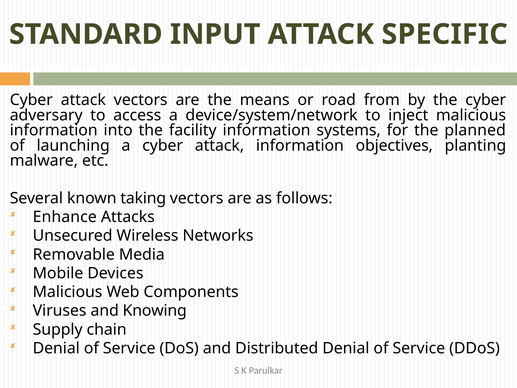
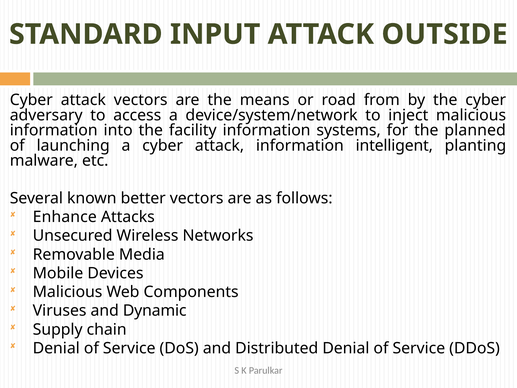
SPECIFIC: SPECIFIC -> OUTSIDE
objectives: objectives -> intelligent
taking: taking -> better
Knowing: Knowing -> Dynamic
